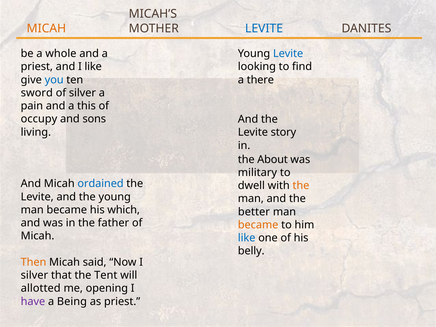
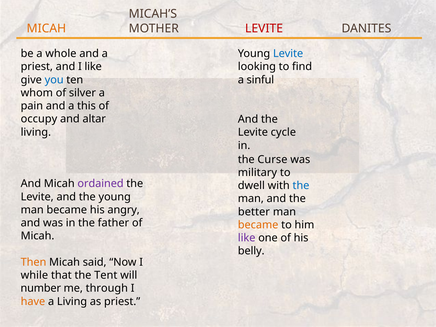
LEVITE at (264, 28) colour: blue -> red
there: there -> sinful
sword: sword -> whom
sons: sons -> altar
story: story -> cycle
About: About -> Curse
ordained colour: blue -> purple
the at (301, 186) colour: orange -> blue
which: which -> angry
like at (247, 238) colour: blue -> purple
silver at (34, 275): silver -> while
allotted: allotted -> number
opening: opening -> through
have colour: purple -> orange
a Being: Being -> Living
